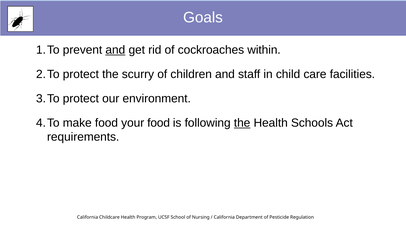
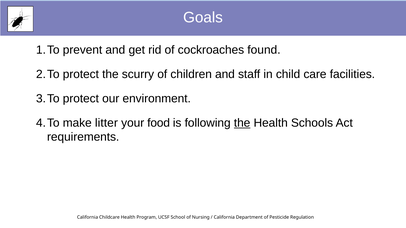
and at (115, 50) underline: present -> none
within: within -> found
make food: food -> litter
